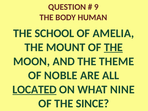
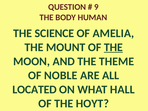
SCHOOL: SCHOOL -> SCIENCE
LOCATED underline: present -> none
NINE: NINE -> HALL
SINCE: SINCE -> HOYT
